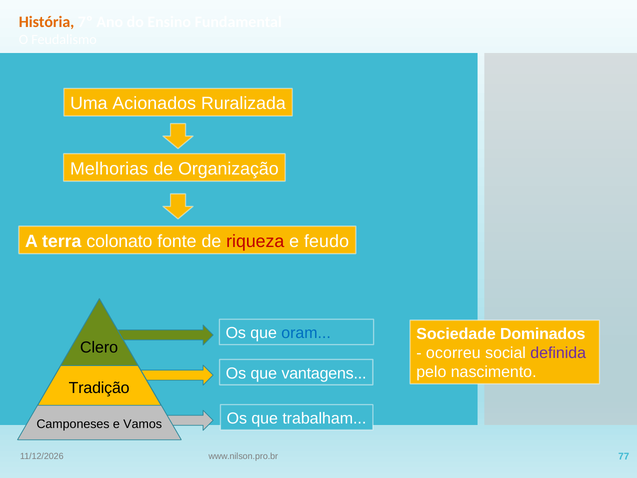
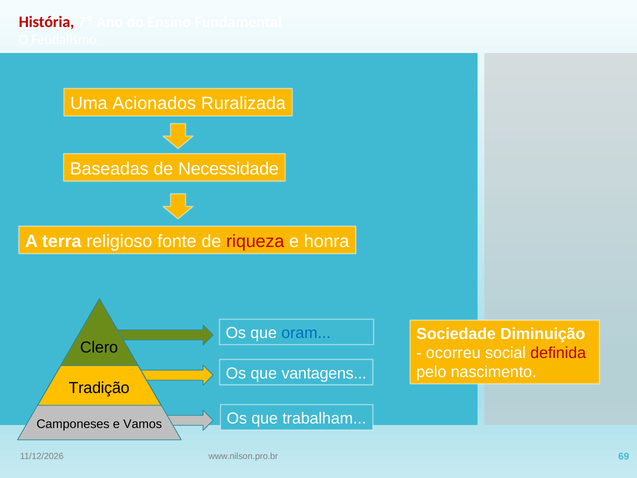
História colour: orange -> red
Melhorias: Melhorias -> Baseadas
Organização: Organização -> Necessidade
colonato: colonato -> religioso
feudo: feudo -> honra
Dominados: Dominados -> Diminuição
definida colour: purple -> red
77: 77 -> 69
